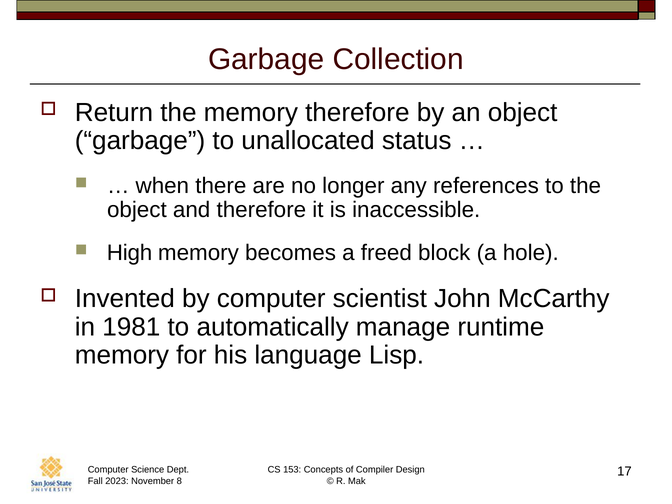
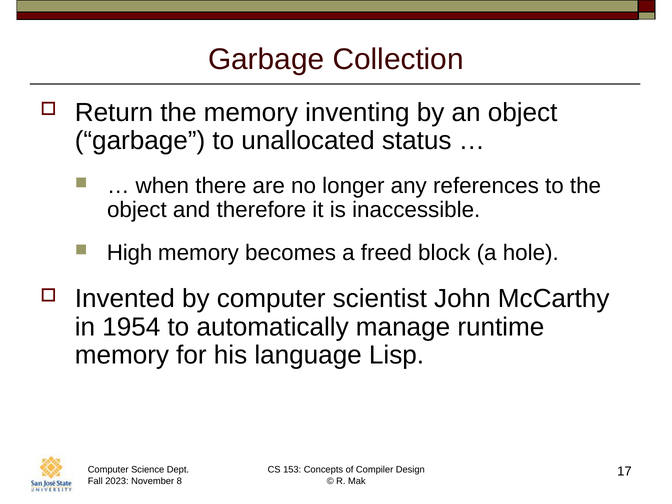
memory therefore: therefore -> inventing
1981: 1981 -> 1954
